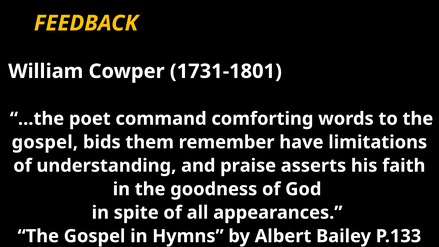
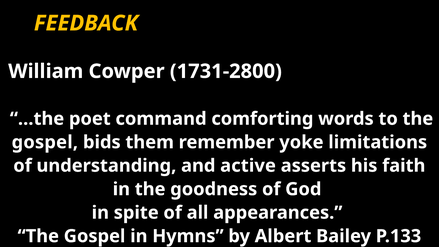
1731-1801: 1731-1801 -> 1731-2800
have: have -> yoke
praise: praise -> active
